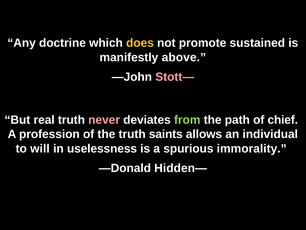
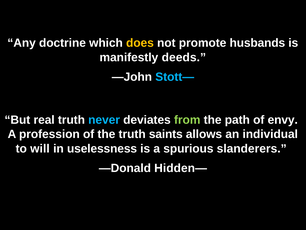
sustained: sustained -> husbands
above: above -> deeds
Stott— colour: pink -> light blue
never colour: pink -> light blue
chief: chief -> envy
immorality: immorality -> slanderers
